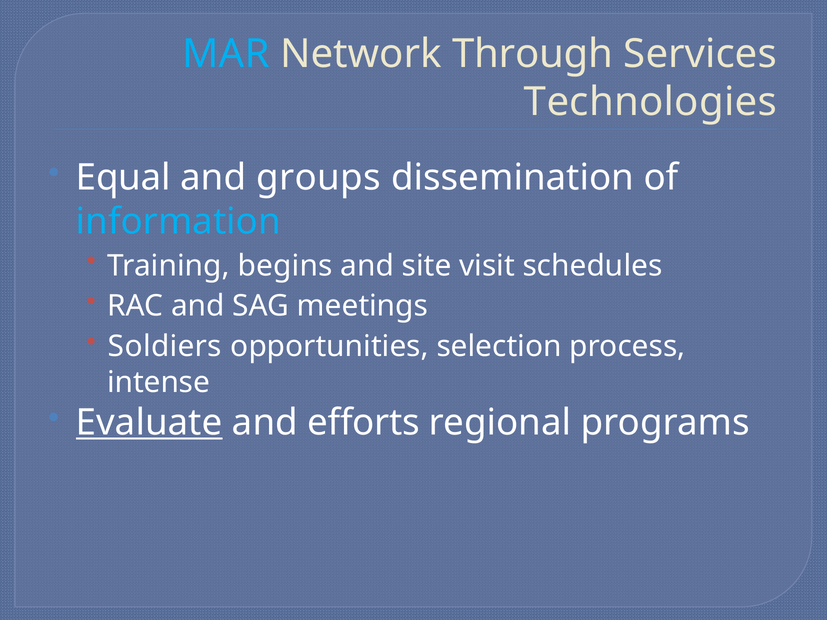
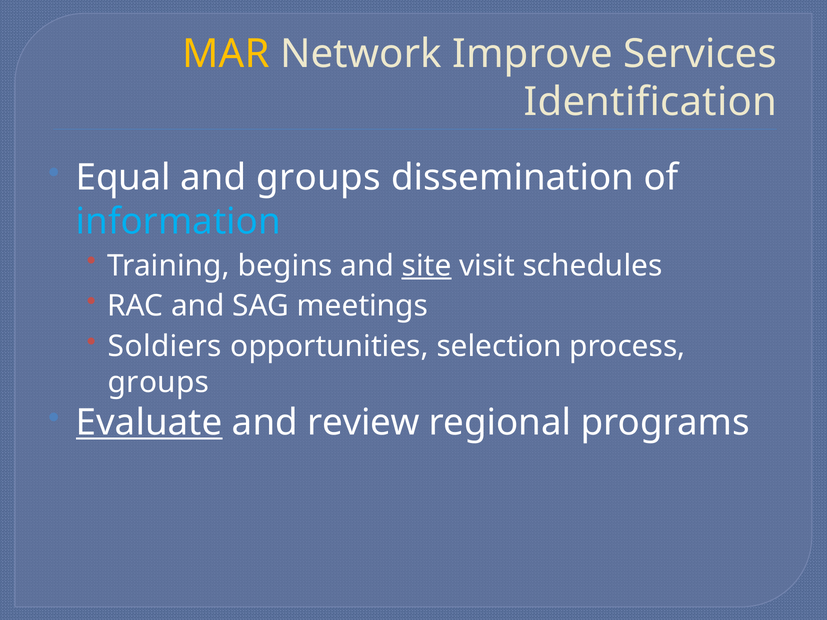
MAR colour: light blue -> yellow
Through: Through -> Improve
Technologies: Technologies -> Identification
site underline: none -> present
intense at (159, 382): intense -> groups
efforts: efforts -> review
